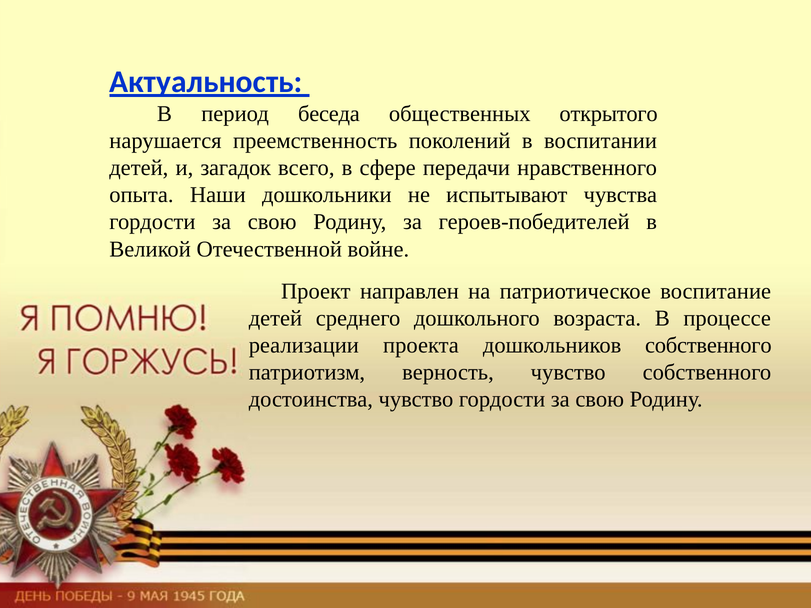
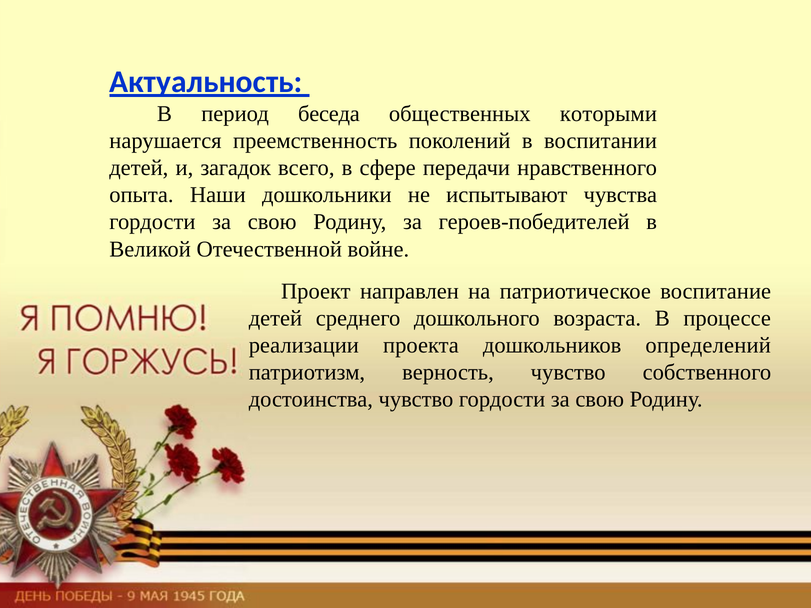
открытого: открытого -> которыми
дошкольников собственного: собственного -> определений
